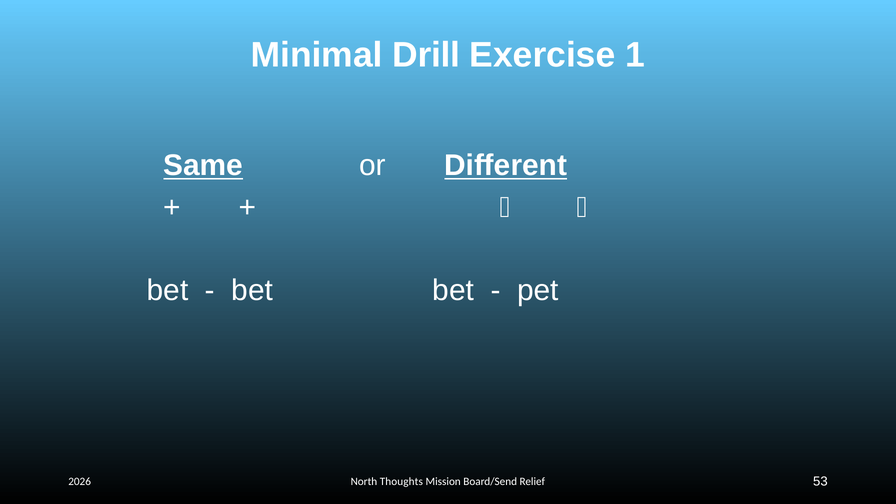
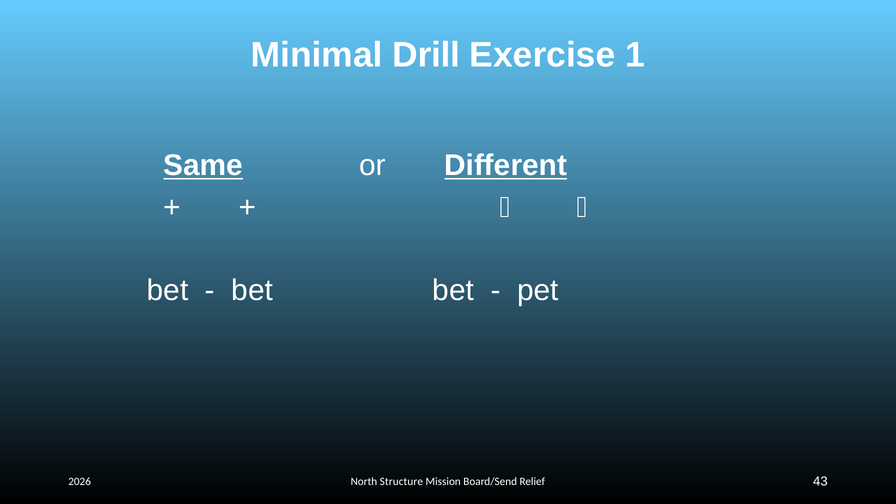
Thoughts: Thoughts -> Structure
53: 53 -> 43
